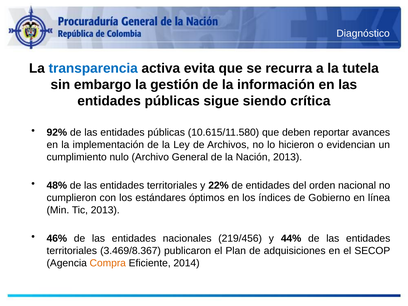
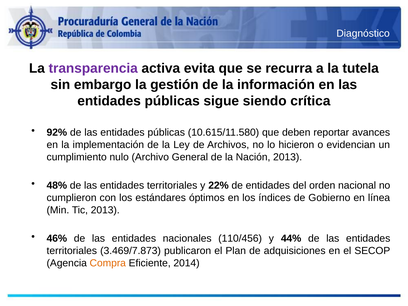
transparencia colour: blue -> purple
219/456: 219/456 -> 110/456
3.469/8.367: 3.469/8.367 -> 3.469/7.873
